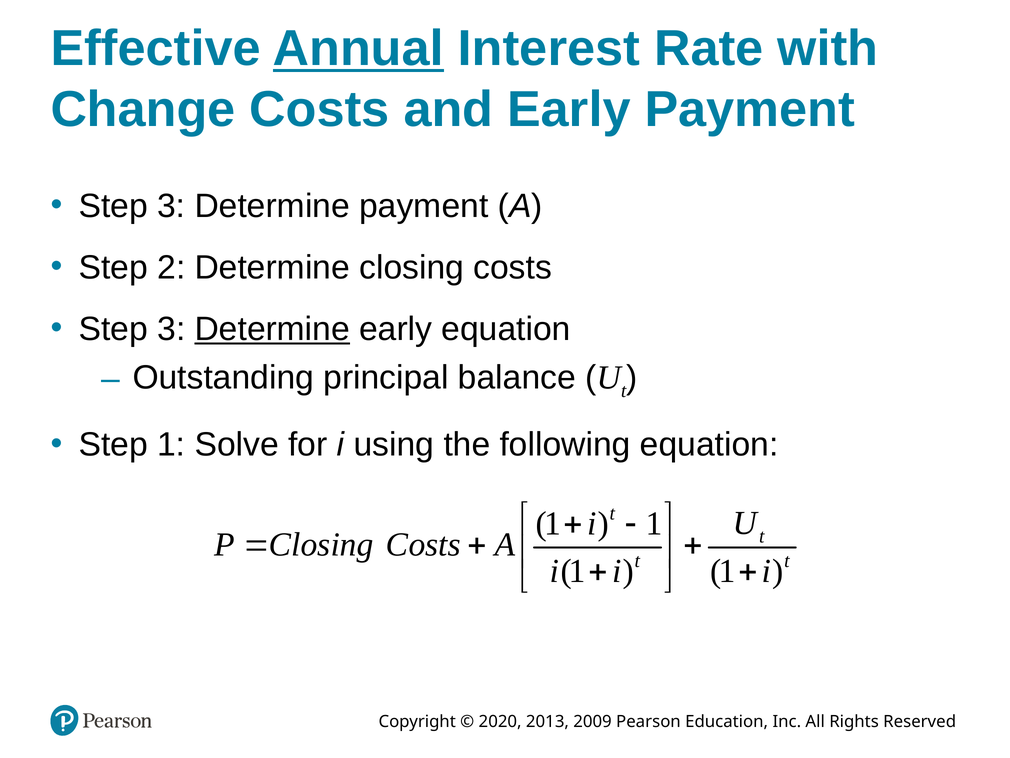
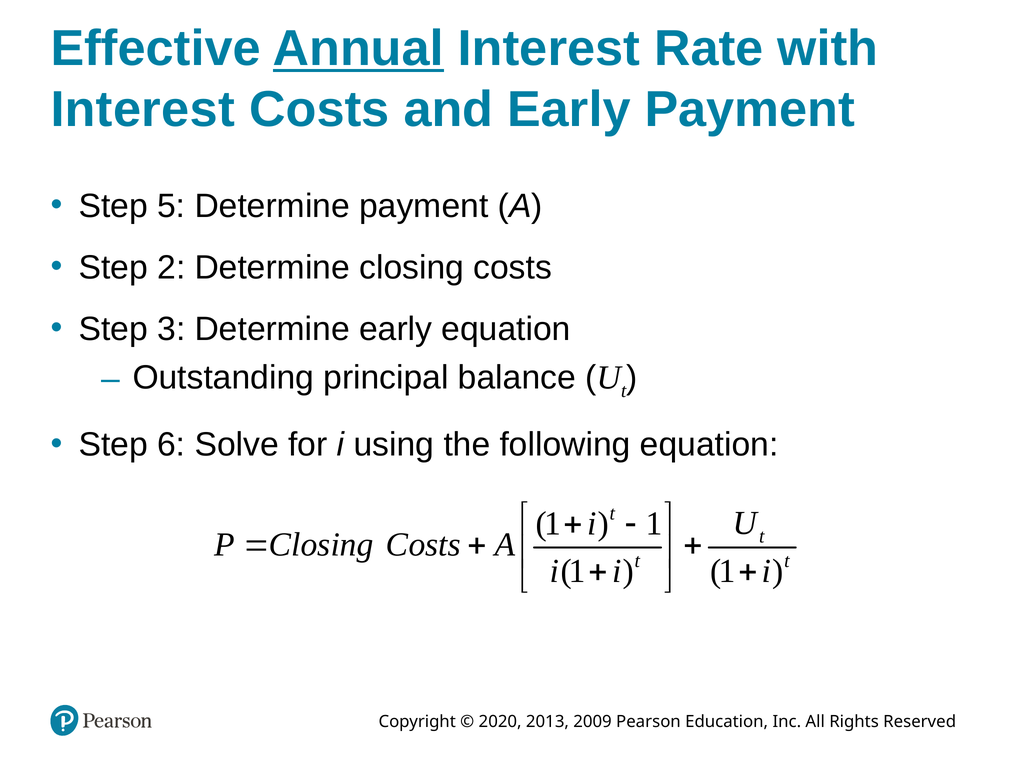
Change at (143, 109): Change -> Interest
3 at (171, 206): 3 -> 5
Determine at (272, 329) underline: present -> none
Step 1: 1 -> 6
